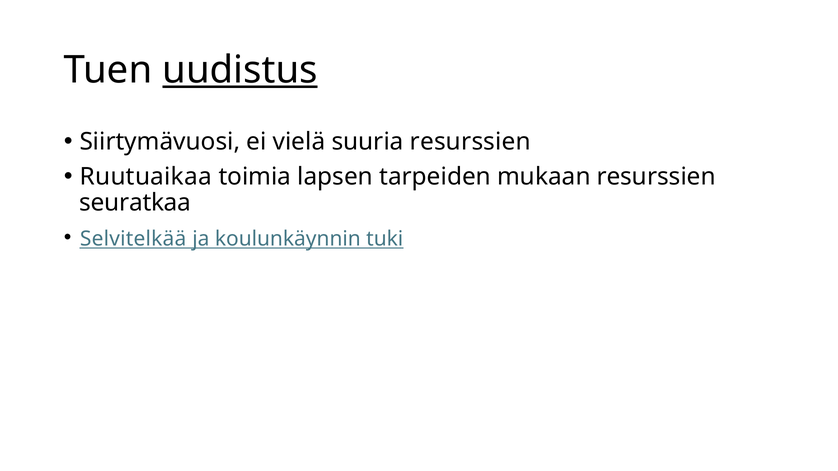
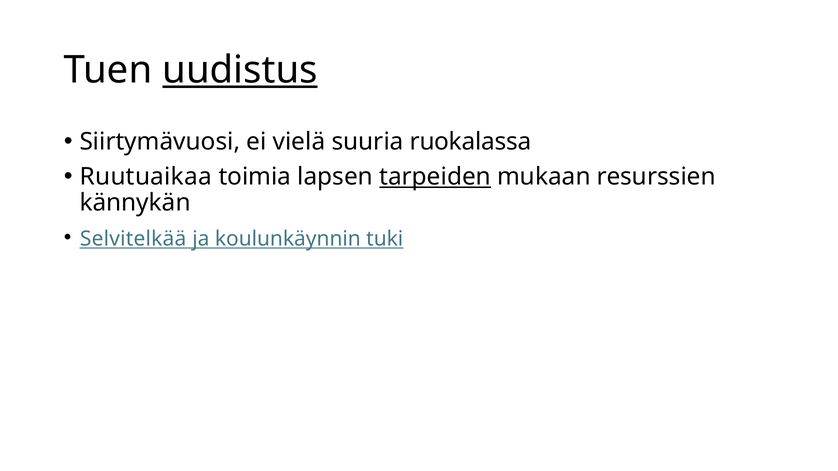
suuria resurssien: resurssien -> ruokalassa
tarpeiden underline: none -> present
seuratkaa: seuratkaa -> kännykän
